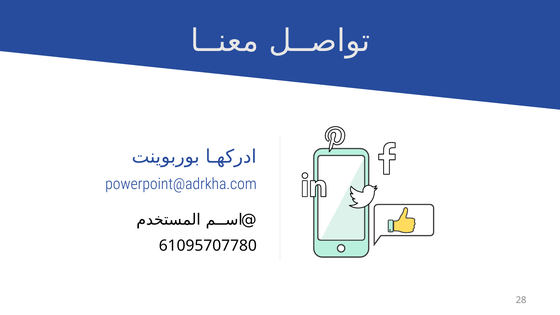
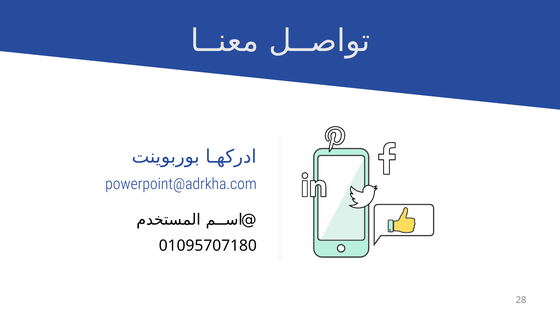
61095707780: 61095707780 -> 01095707180
